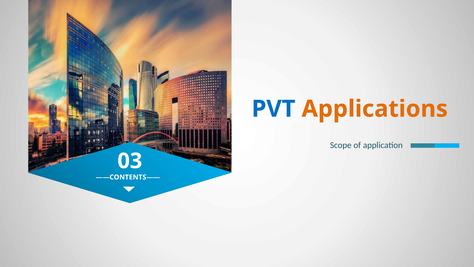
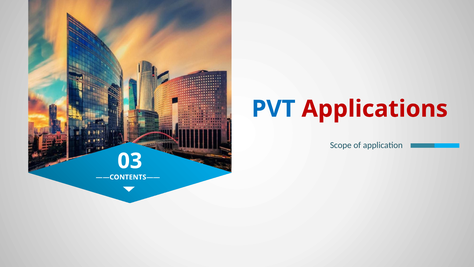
Applications colour: orange -> red
